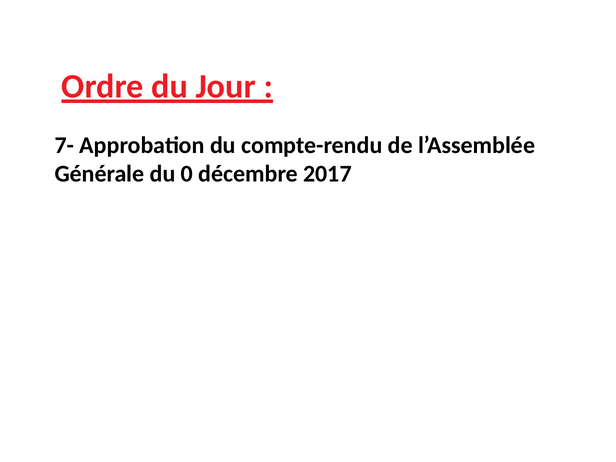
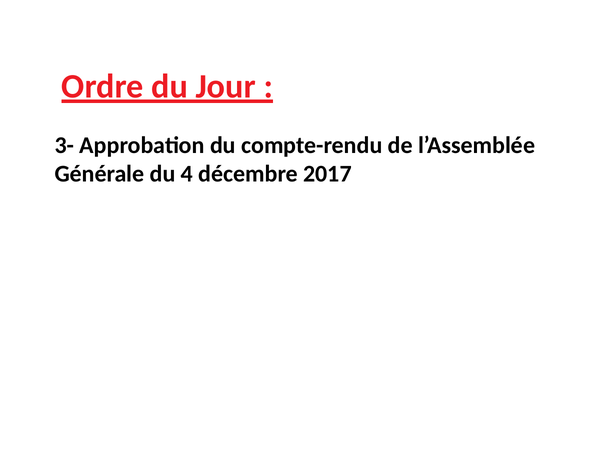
7-: 7- -> 3-
0: 0 -> 4
